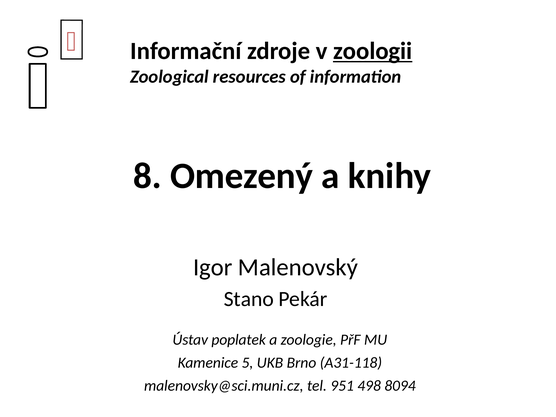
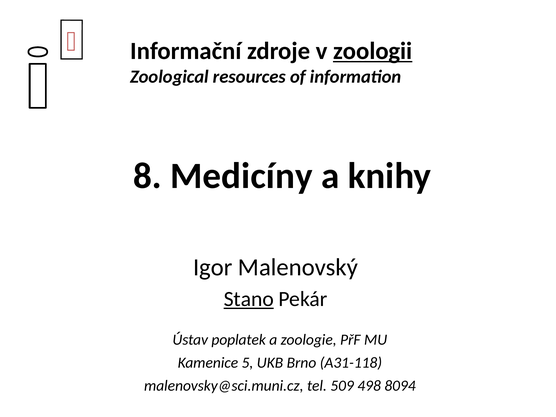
Omezený: Omezený -> Medicíny
Stano underline: none -> present
951: 951 -> 509
